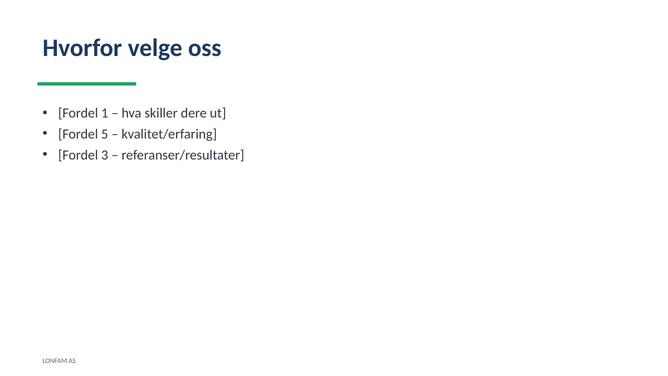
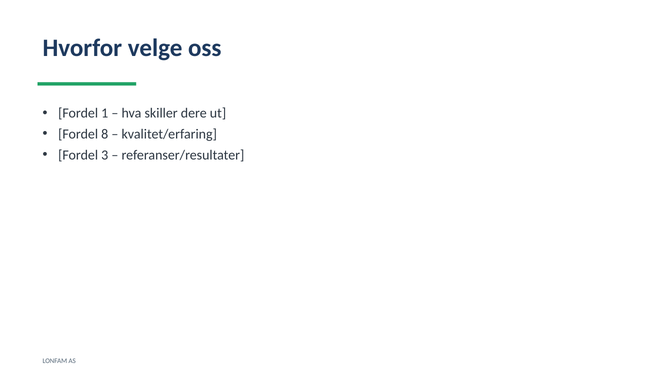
5: 5 -> 8
